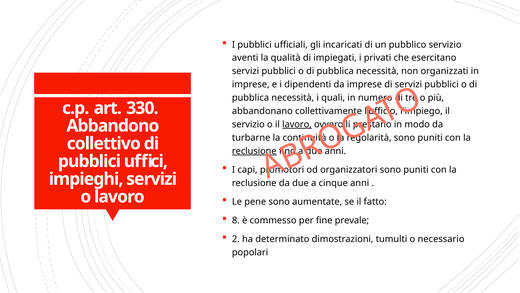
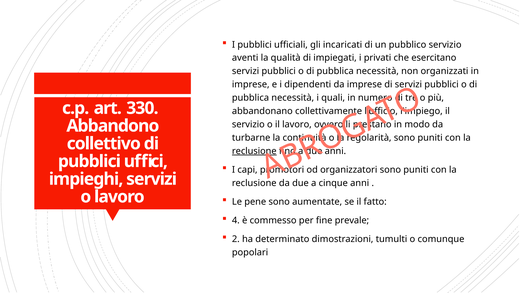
lavoro at (297, 124) underline: present -> none
8: 8 -> 4
necessario: necessario -> comunque
